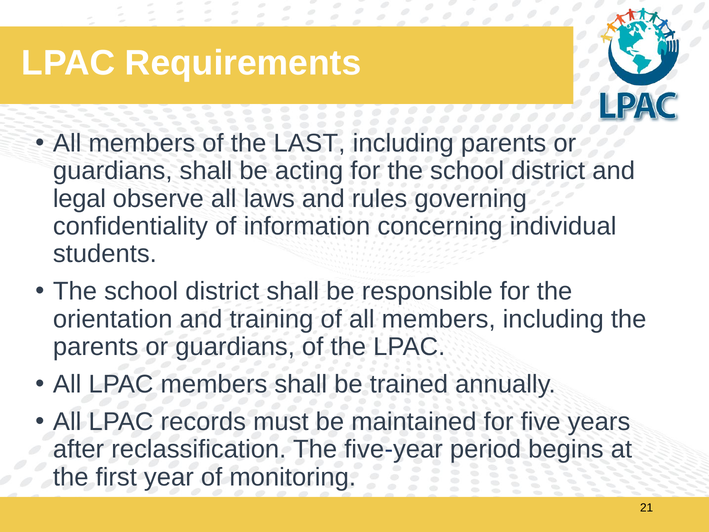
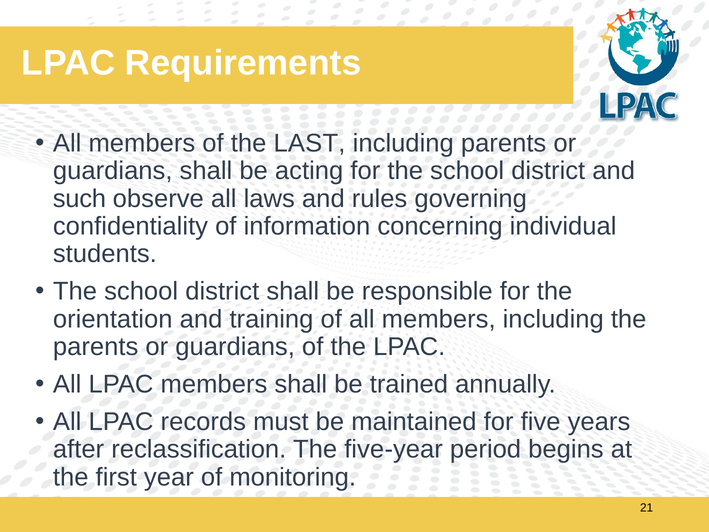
legal: legal -> such
